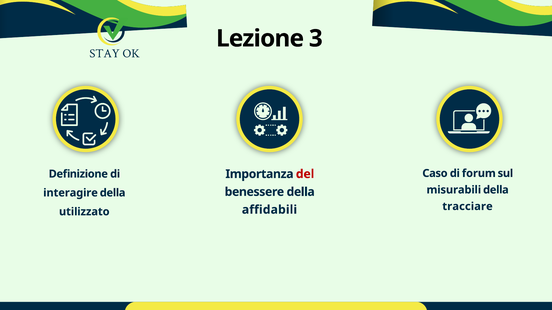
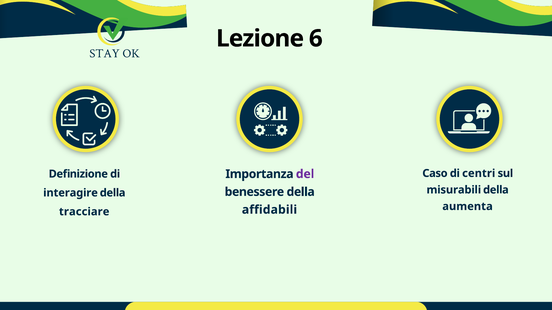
3: 3 -> 6
forum: forum -> centri
del colour: red -> purple
tracciare: tracciare -> aumenta
utilizzato: utilizzato -> tracciare
